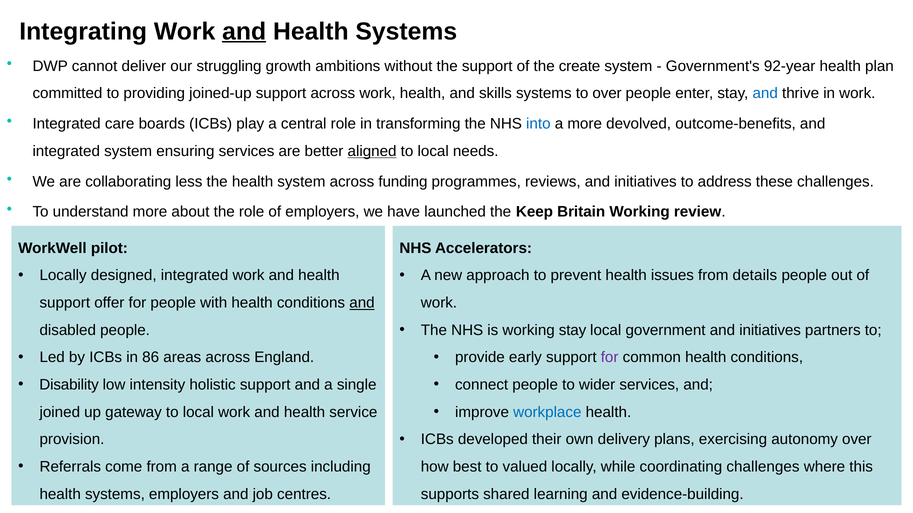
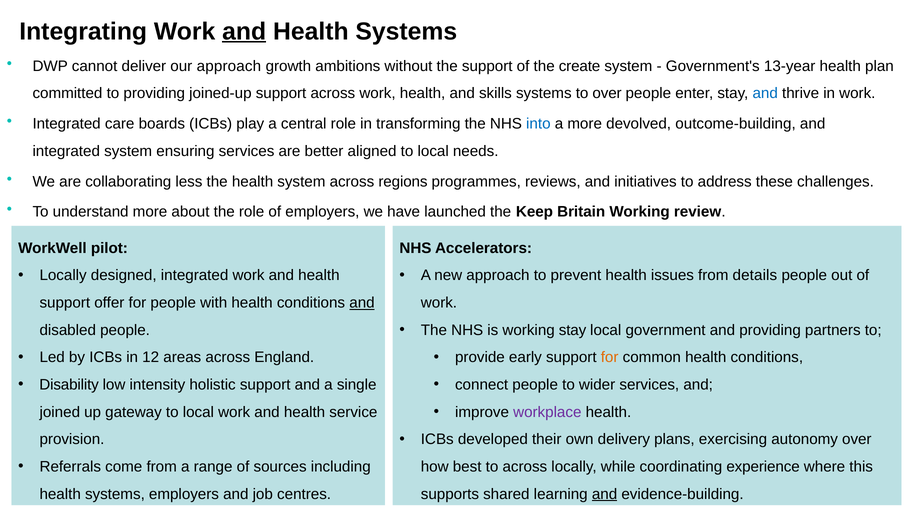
our struggling: struggling -> approach
92-year: 92-year -> 13-year
outcome-benefits: outcome-benefits -> outcome-building
aligned underline: present -> none
funding: funding -> regions
government and initiatives: initiatives -> providing
86: 86 -> 12
for at (610, 358) colour: purple -> orange
workplace colour: blue -> purple
to valued: valued -> across
coordinating challenges: challenges -> experience
and at (605, 495) underline: none -> present
